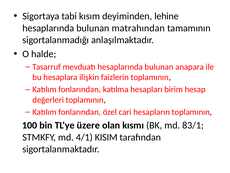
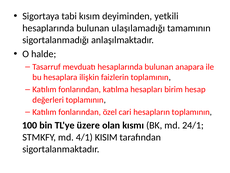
lehine: lehine -> yetkili
matrahından: matrahından -> ulaşılamadığı
83/1: 83/1 -> 24/1
